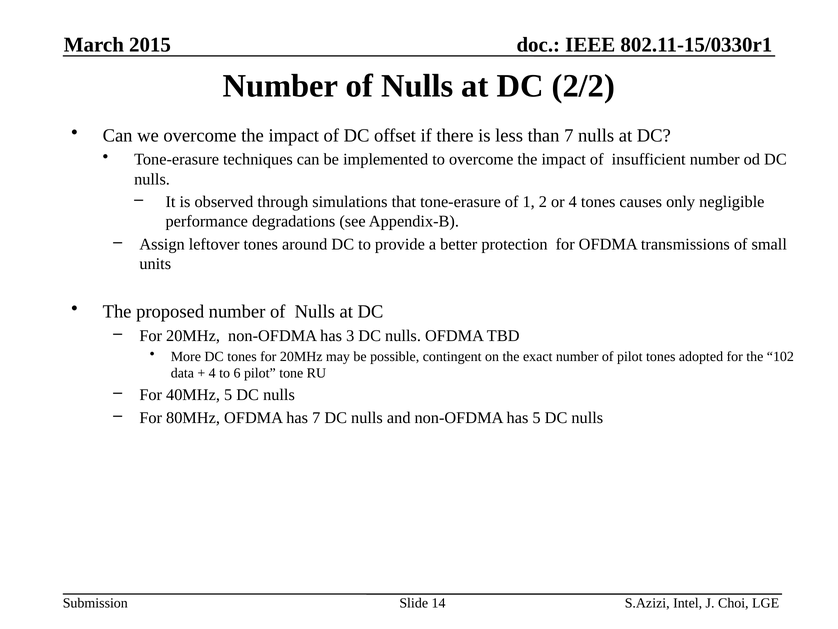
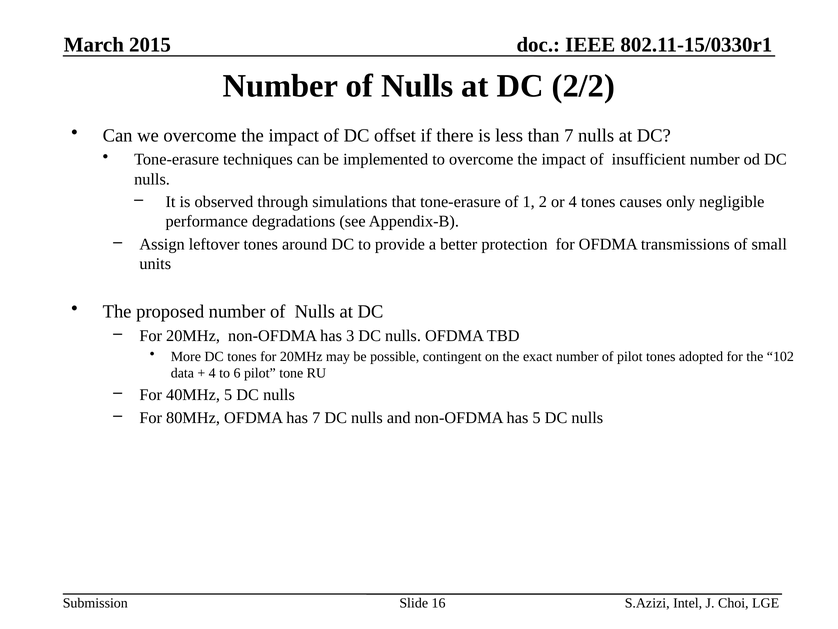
14: 14 -> 16
